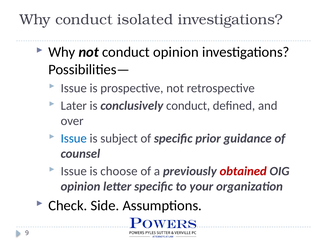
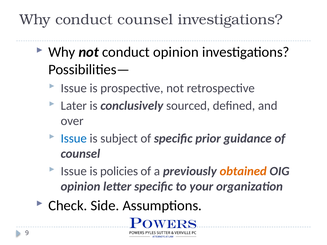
conduct isolated: isolated -> counsel
conclusively conduct: conduct -> sourced
choose: choose -> policies
obtained colour: red -> orange
